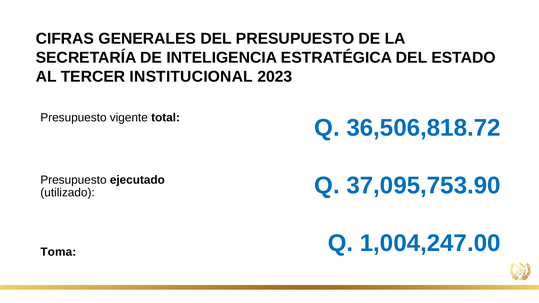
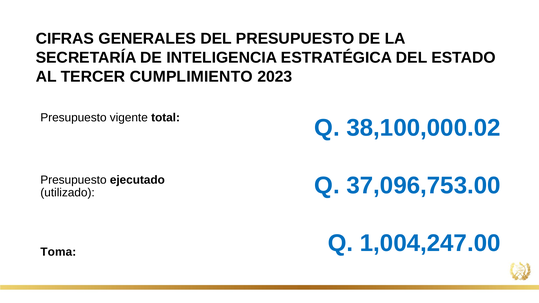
INSTITUCIONAL: INSTITUCIONAL -> CUMPLIMIENTO
36,506,818.72: 36,506,818.72 -> 38,100,000.02
37,095,753.90: 37,095,753.90 -> 37,096,753.00
